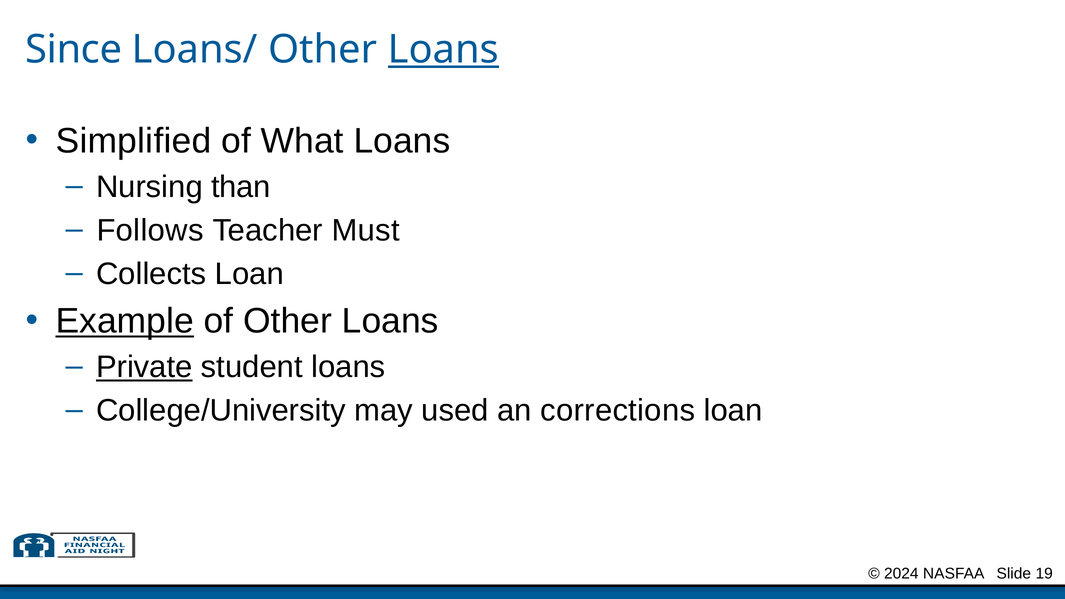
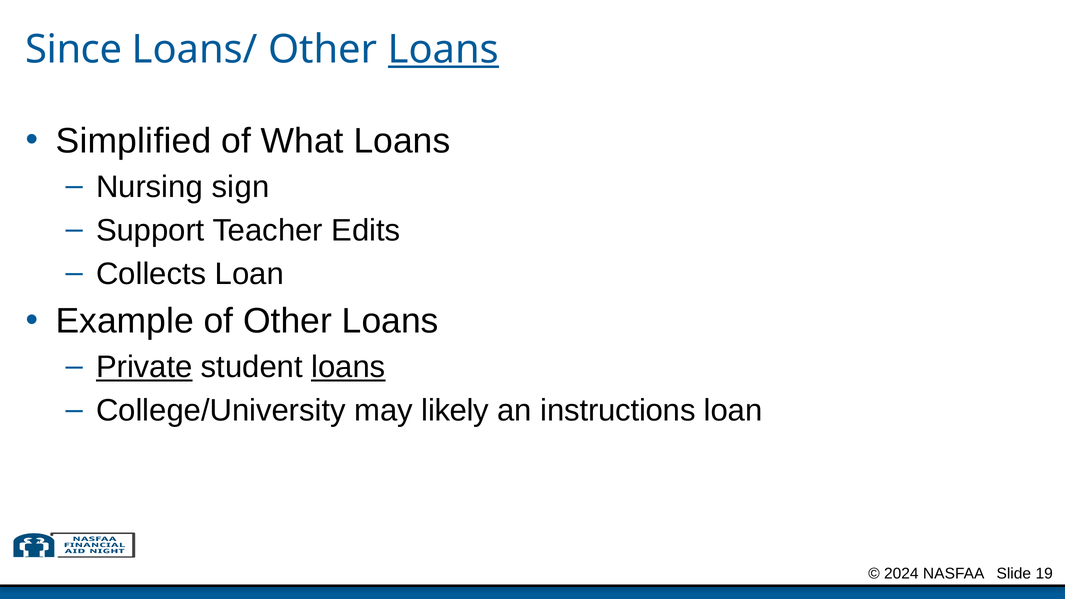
than: than -> sign
Follows: Follows -> Support
Must: Must -> Edits
Example underline: present -> none
loans at (348, 367) underline: none -> present
used: used -> likely
corrections: corrections -> instructions
